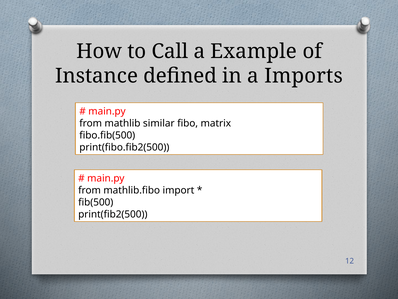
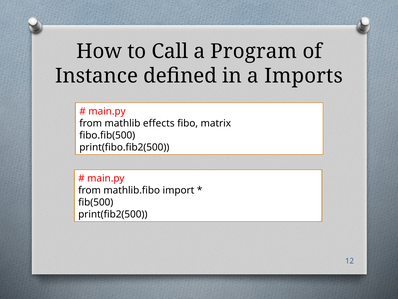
Example: Example -> Program
similar: similar -> effects
